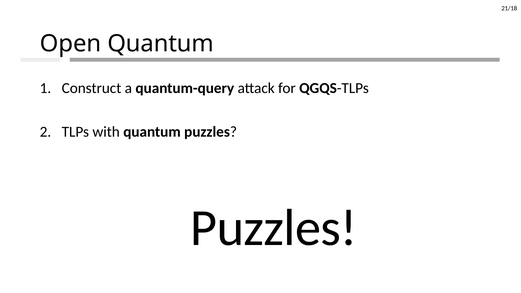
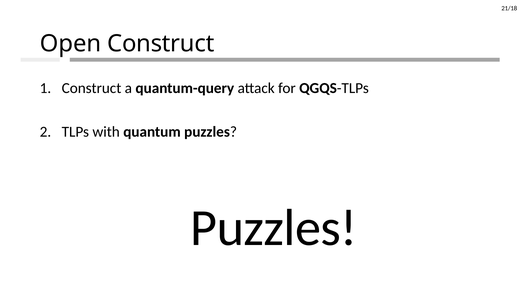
Open Quantum: Quantum -> Construct
